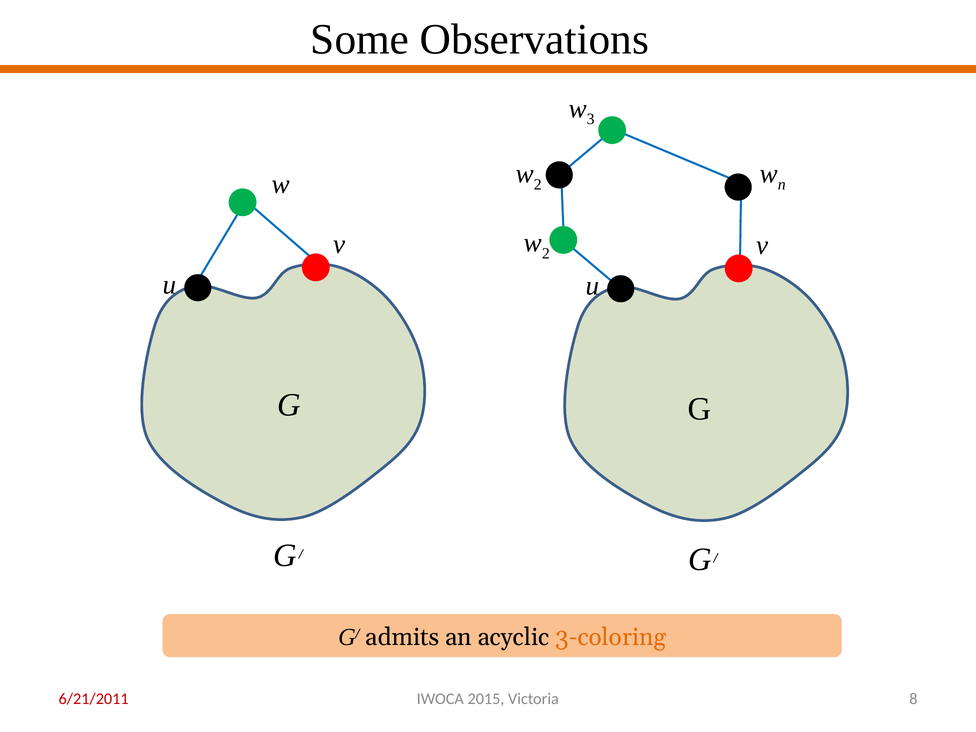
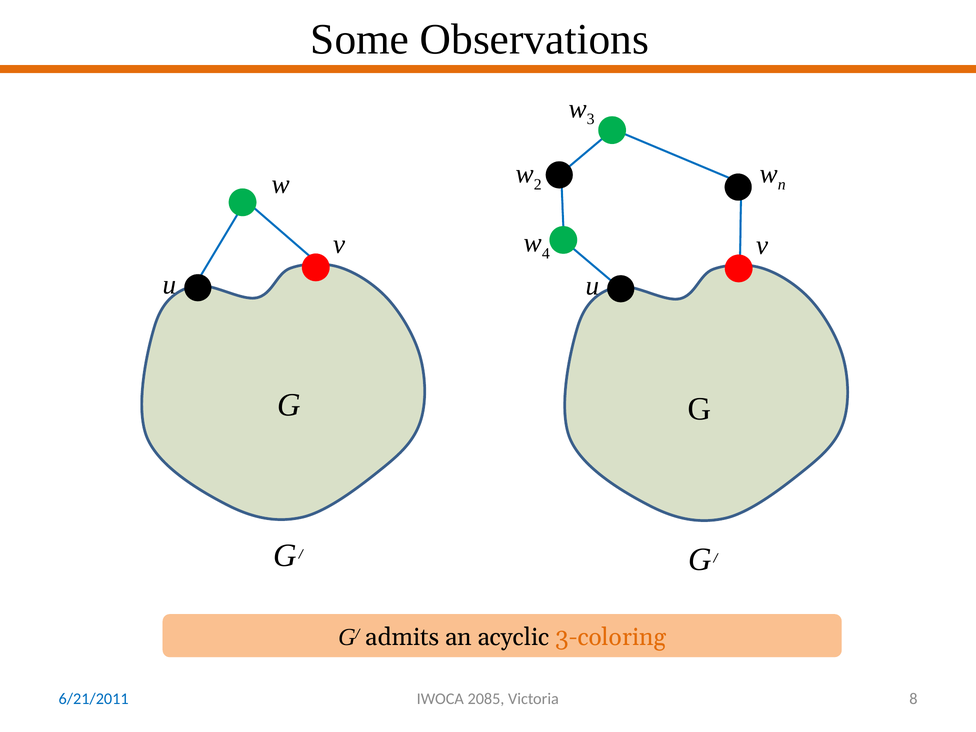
2 at (546, 253): 2 -> 4
2015: 2015 -> 2085
6/21/2011 colour: red -> blue
